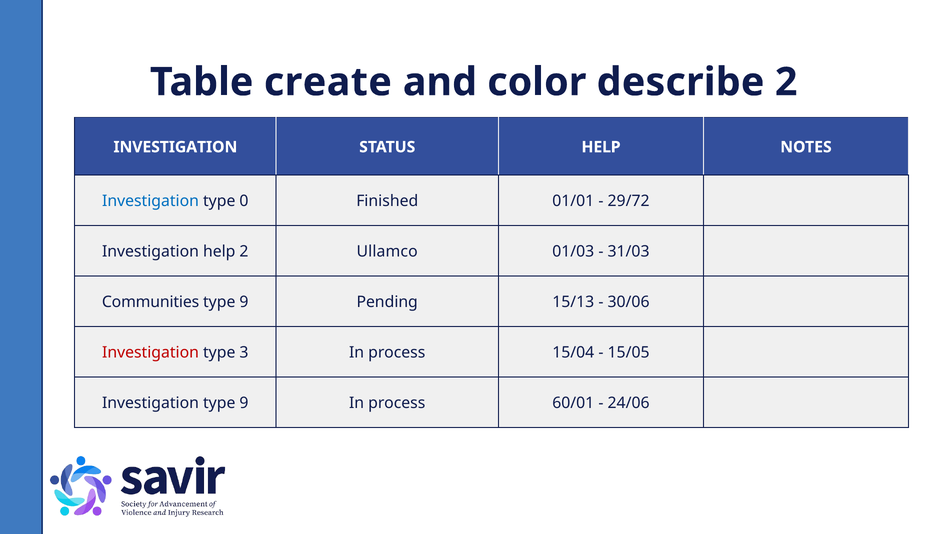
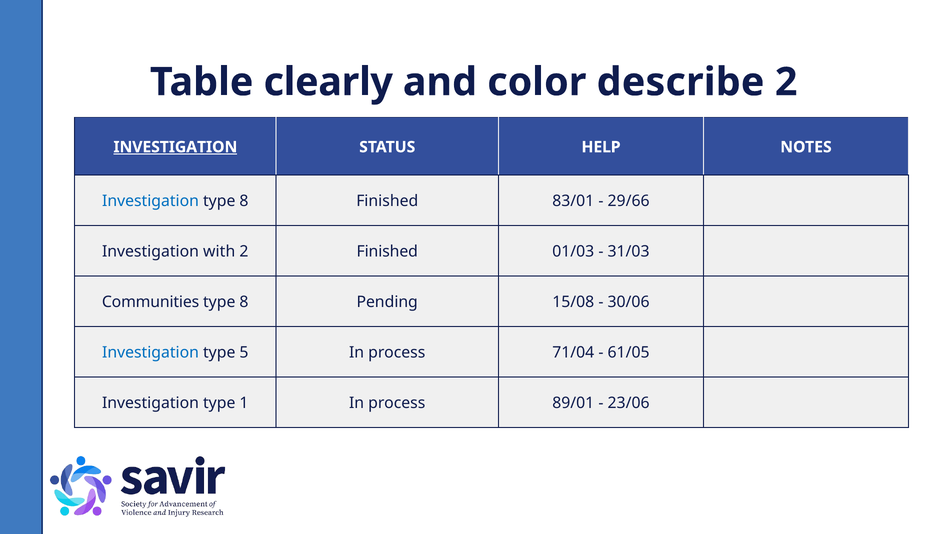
create: create -> clearly
INVESTIGATION at (175, 147) underline: none -> present
0 at (244, 201): 0 -> 8
01/01: 01/01 -> 83/01
29/72: 29/72 -> 29/66
Investigation help: help -> with
2 Ullamco: Ullamco -> Finished
9 at (244, 302): 9 -> 8
15/13: 15/13 -> 15/08
Investigation at (151, 352) colour: red -> blue
3: 3 -> 5
15/04: 15/04 -> 71/04
15/05: 15/05 -> 61/05
Investigation type 9: 9 -> 1
60/01: 60/01 -> 89/01
24/06: 24/06 -> 23/06
